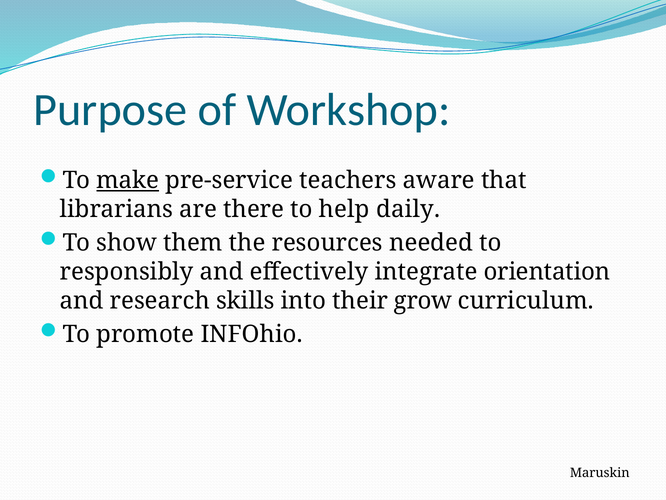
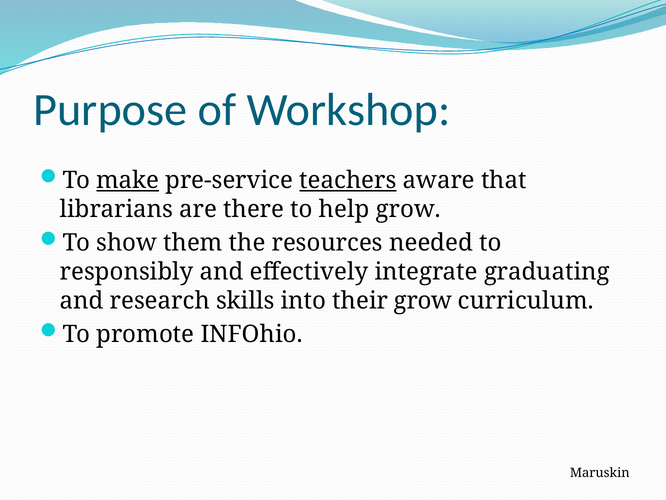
teachers underline: none -> present
help daily: daily -> grow
orientation: orientation -> graduating
